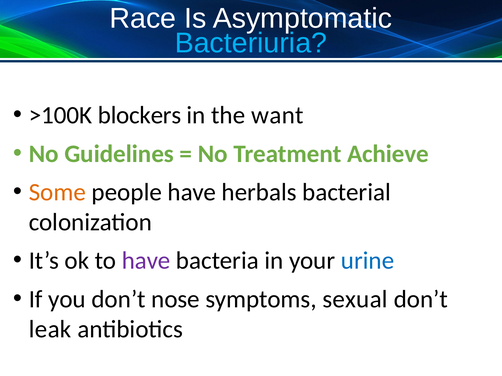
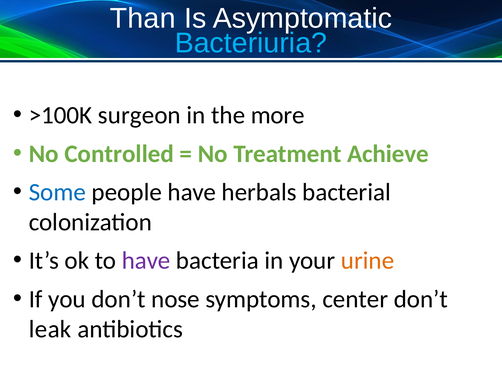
Race: Race -> Than
blockers: blockers -> surgeon
want: want -> more
Guidelines: Guidelines -> Controlled
Some colour: orange -> blue
urine colour: blue -> orange
sexual: sexual -> center
